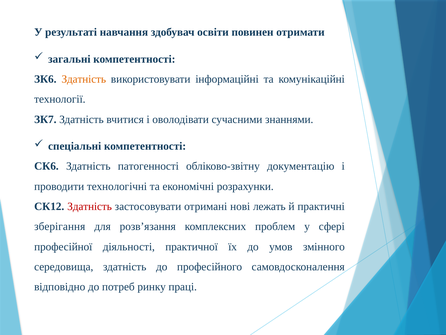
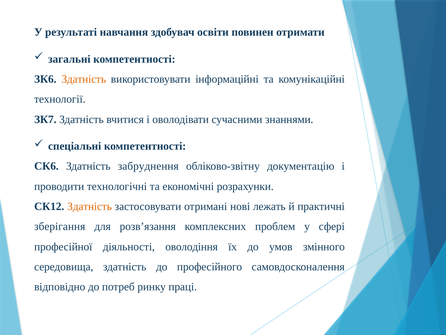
патогенності: патогенності -> забруднення
Здатність at (90, 206) colour: red -> orange
практичної: практичної -> оволодіння
